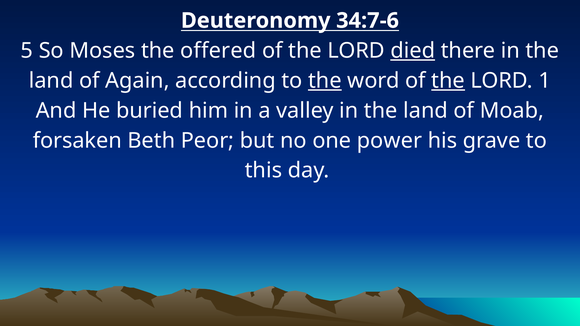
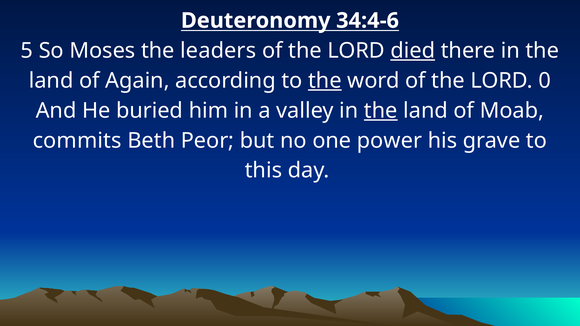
34:7-6: 34:7-6 -> 34:4-6
offered: offered -> leaders
the at (448, 81) underline: present -> none
1: 1 -> 0
the at (381, 111) underline: none -> present
forsaken: forsaken -> commits
